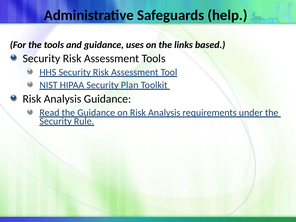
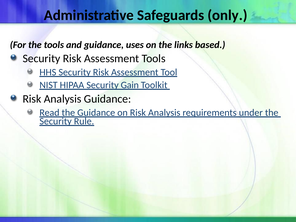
help: help -> only
Plan: Plan -> Gain
